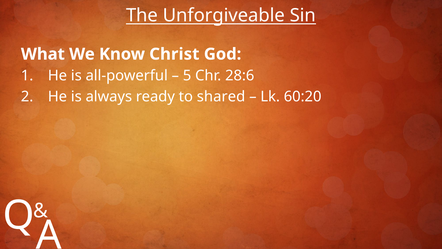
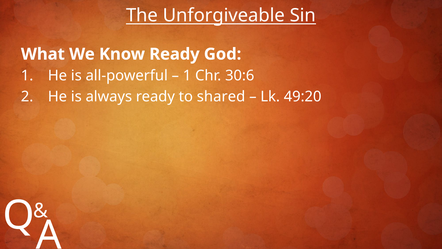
Know Christ: Christ -> Ready
5 at (187, 76): 5 -> 1
28:6: 28:6 -> 30:6
60:20: 60:20 -> 49:20
